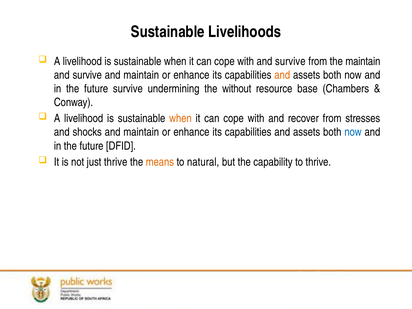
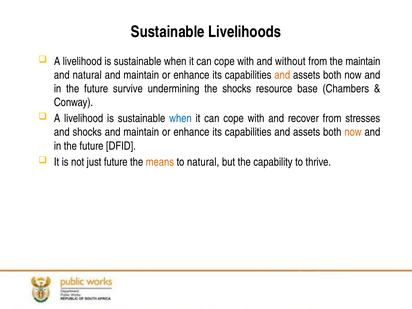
with and survive: survive -> without
survive at (87, 75): survive -> natural
the without: without -> shocks
when at (180, 118) colour: orange -> blue
now at (353, 132) colour: blue -> orange
just thrive: thrive -> future
